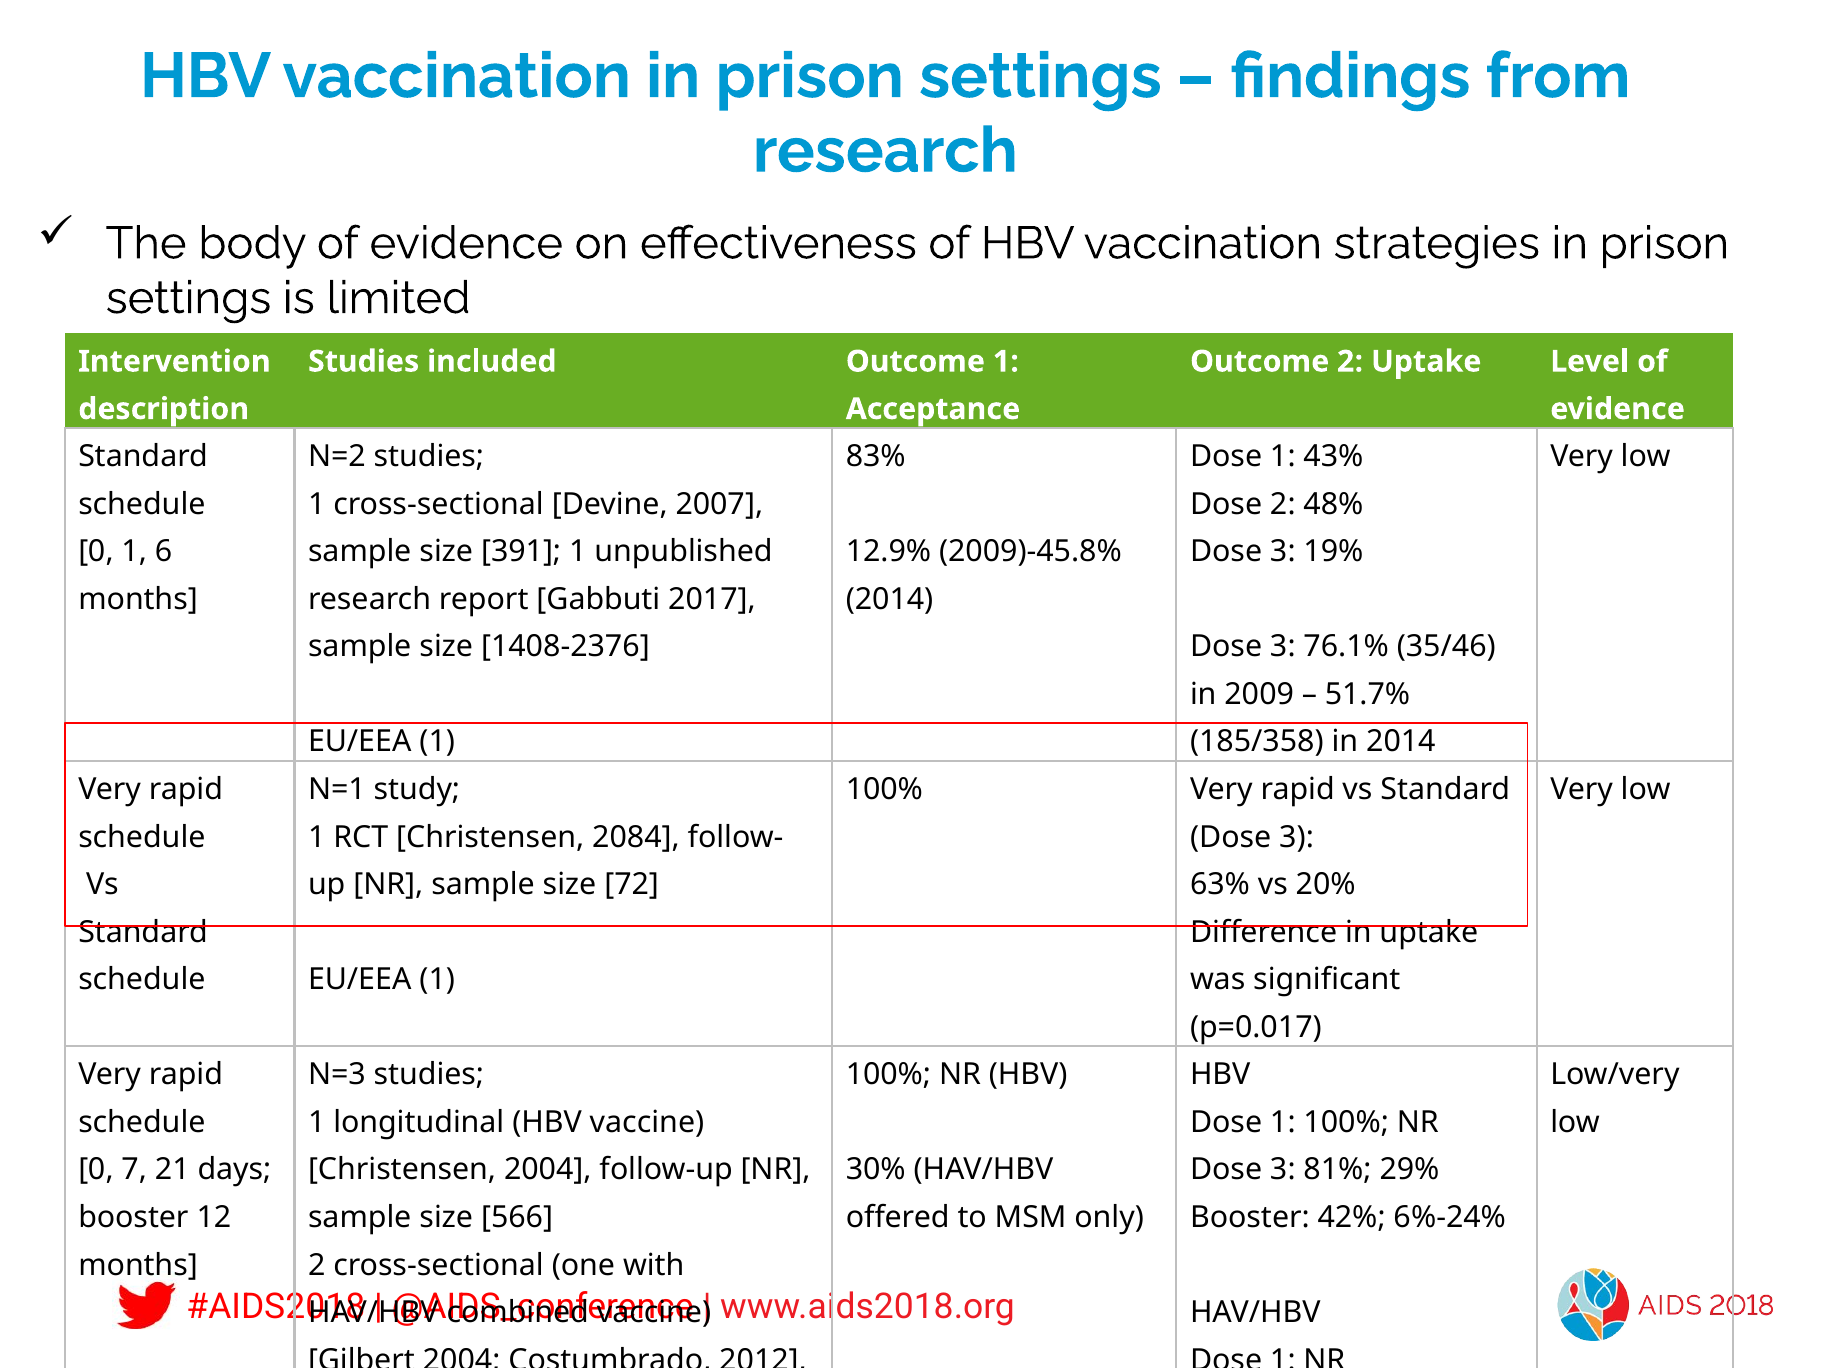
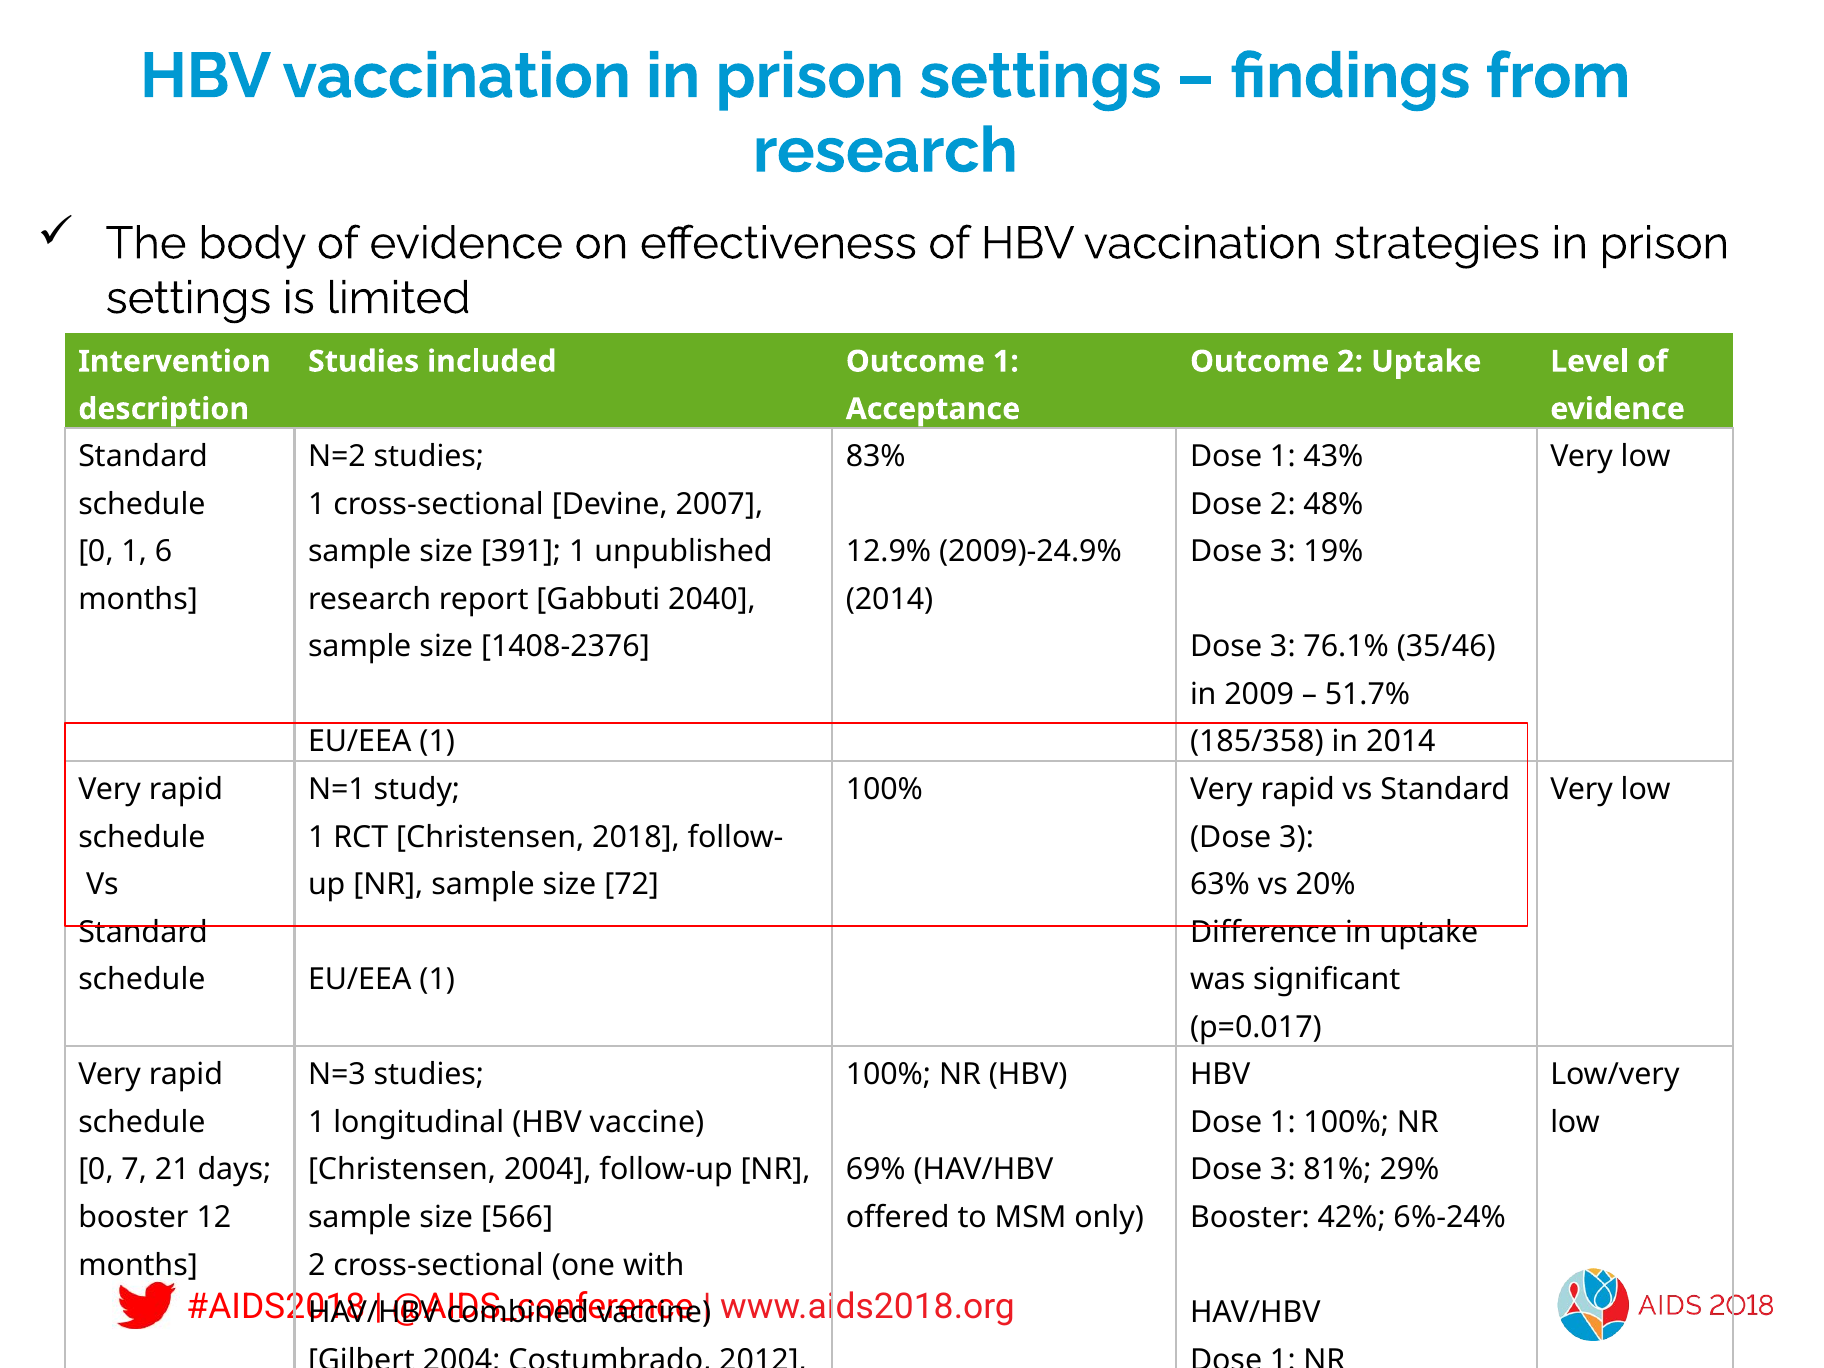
2009)-45.8%: 2009)-45.8% -> 2009)-24.9%
2017: 2017 -> 2040
2084: 2084 -> 2018
30%: 30% -> 69%
